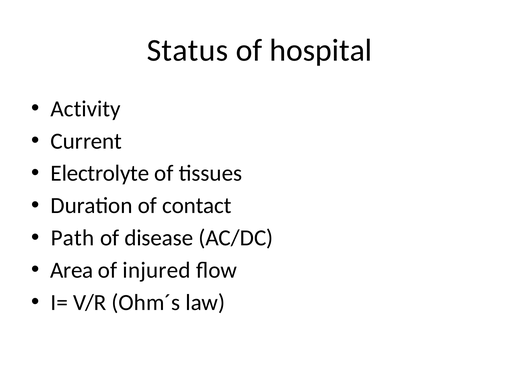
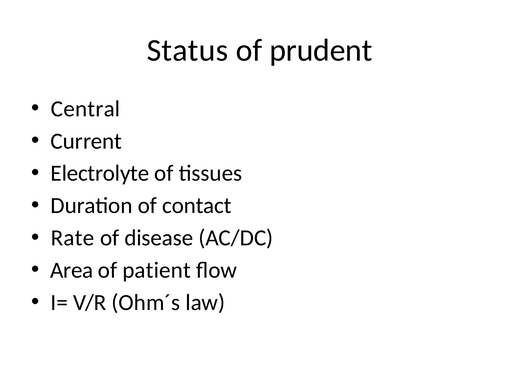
hospital: hospital -> prudent
Activity: Activity -> Central
Path: Path -> Rate
injured: injured -> patient
